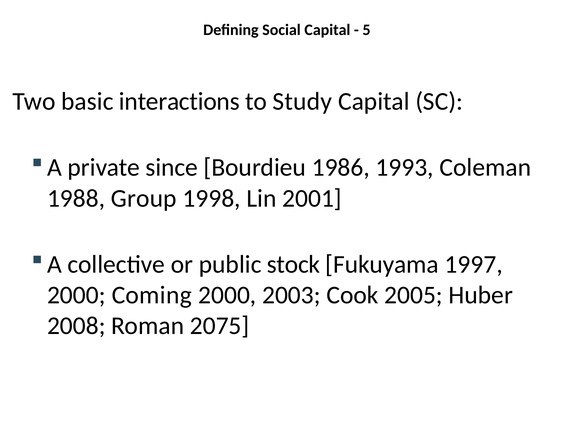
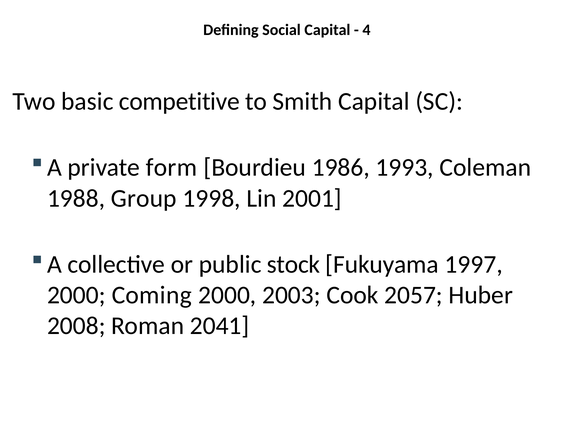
5: 5 -> 4
interactions: interactions -> competitive
Study: Study -> Smith
since: since -> form
2005: 2005 -> 2057
2075: 2075 -> 2041
